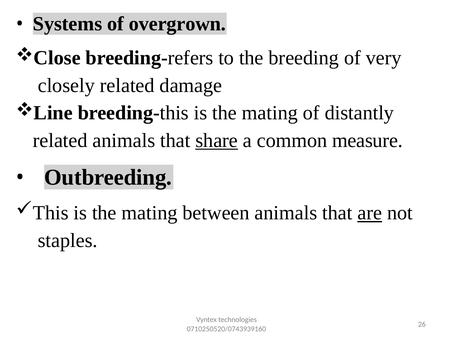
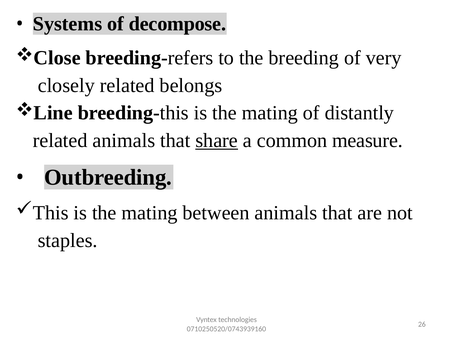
overgrown: overgrown -> decompose
damage: damage -> belongs
are underline: present -> none
